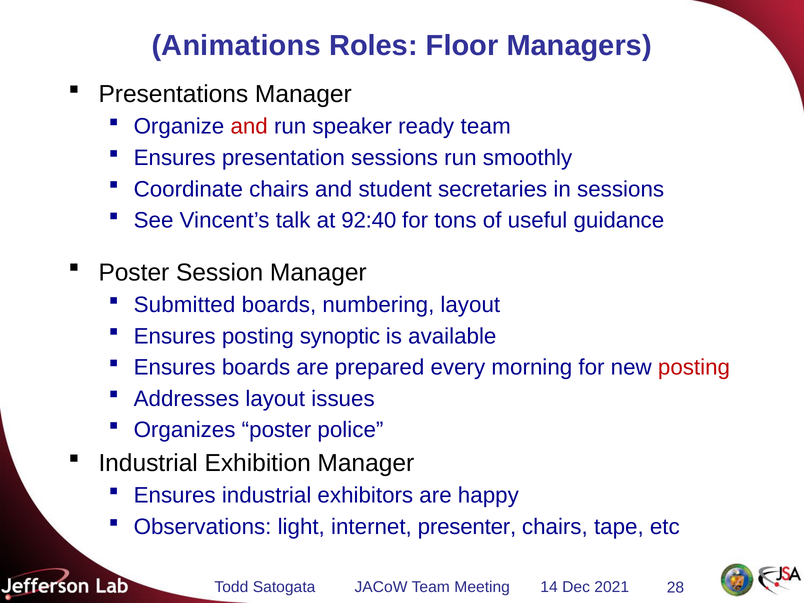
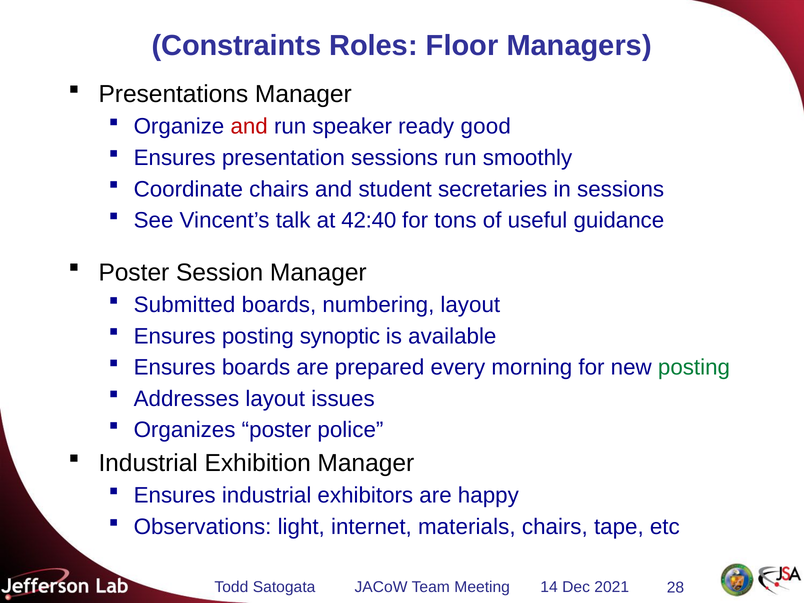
Animations: Animations -> Constraints
ready team: team -> good
92:40: 92:40 -> 42:40
posting at (694, 367) colour: red -> green
presenter: presenter -> materials
